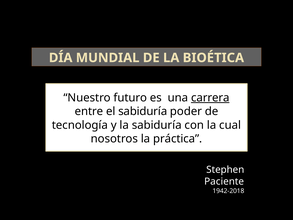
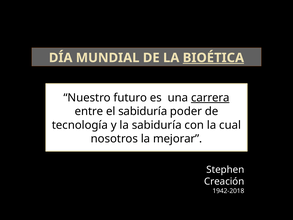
BIOÉTICA underline: none -> present
práctica: práctica -> mejorar
Paciente: Paciente -> Creación
